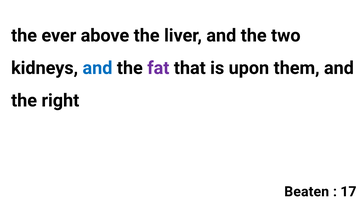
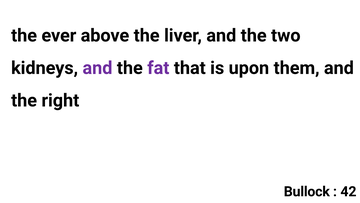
and at (97, 68) colour: blue -> purple
Beaten: Beaten -> Bullock
17: 17 -> 42
